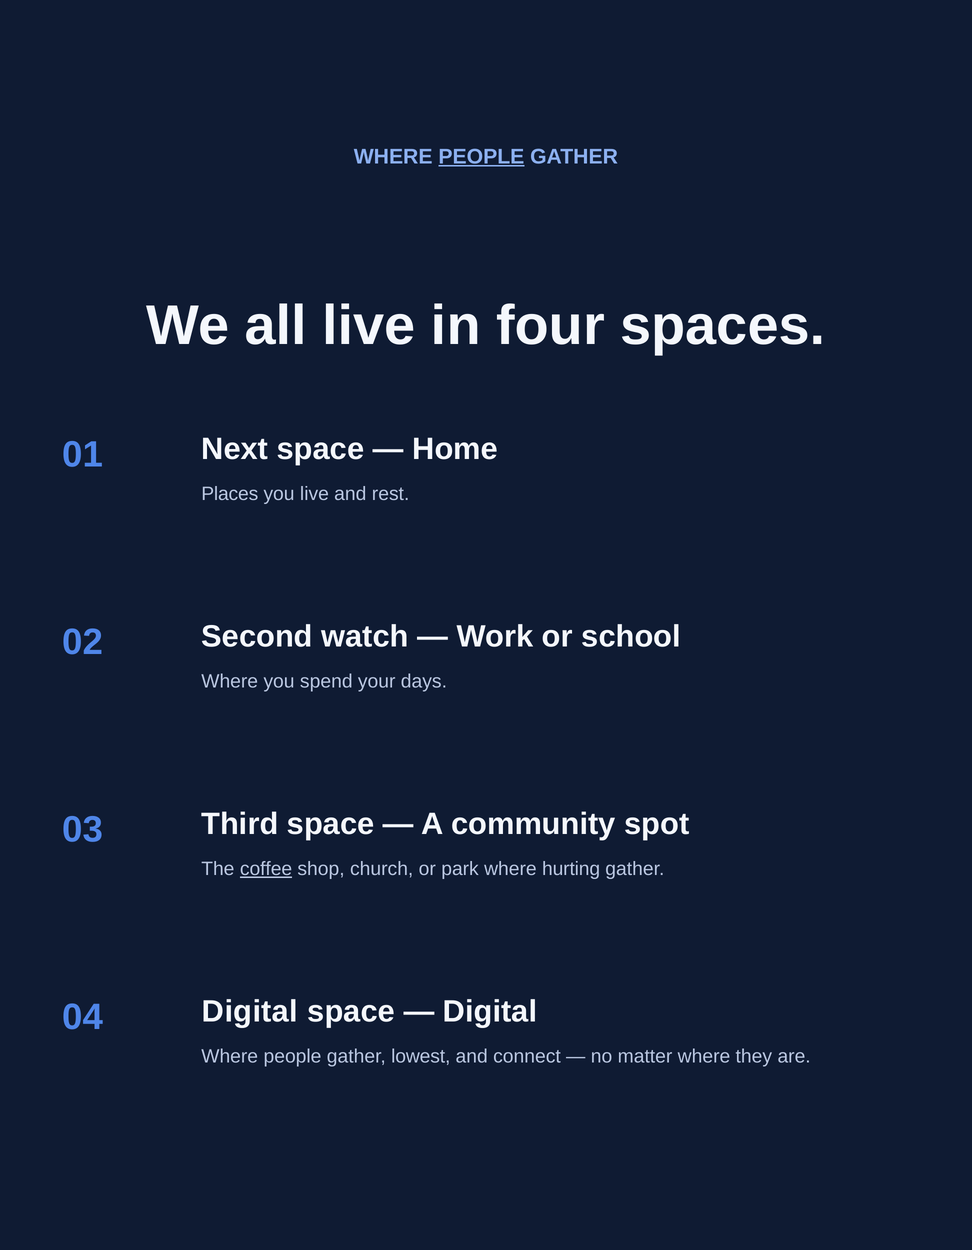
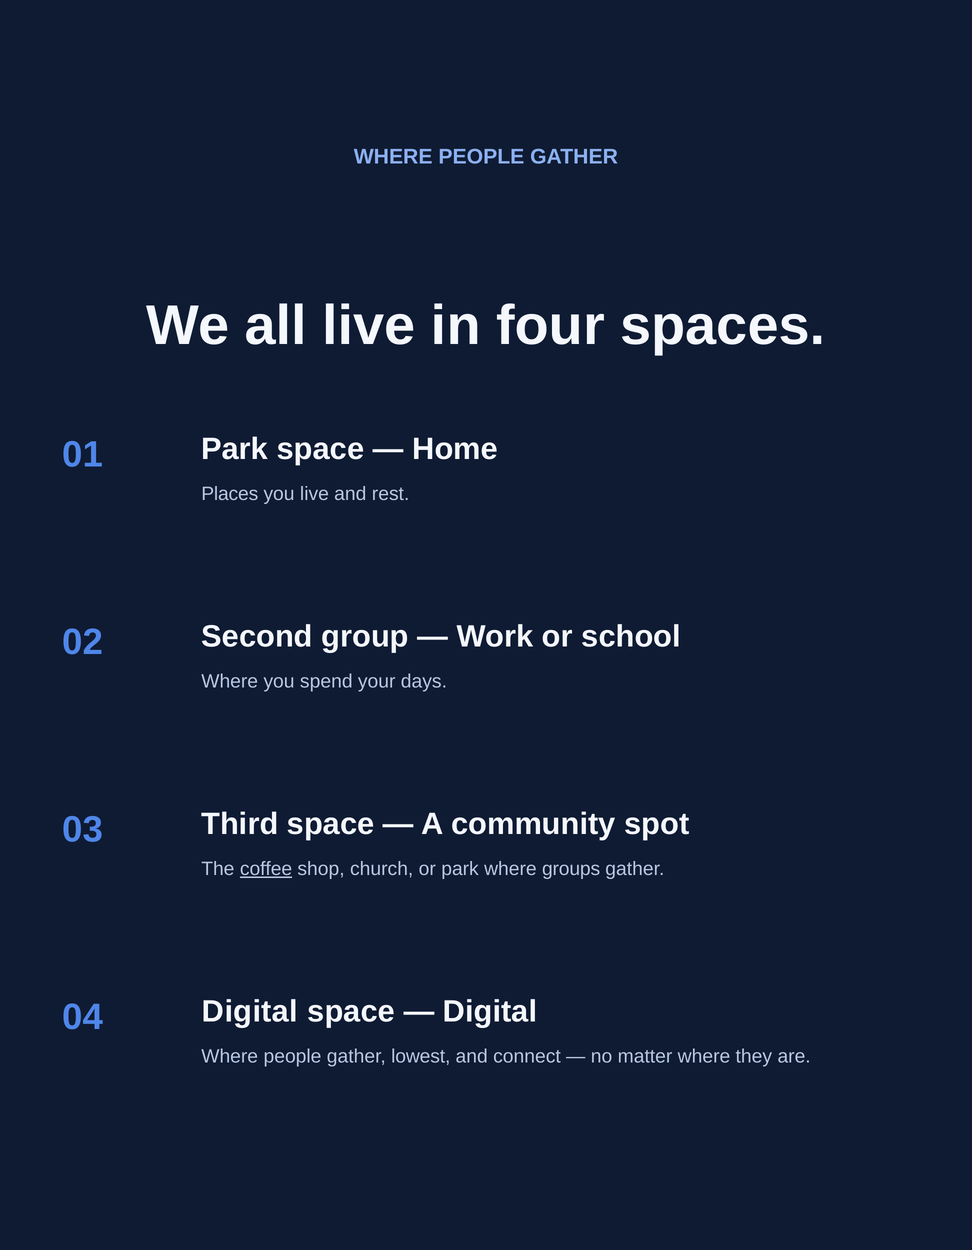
PEOPLE at (481, 157) underline: present -> none
01 Next: Next -> Park
watch: watch -> group
hurting: hurting -> groups
